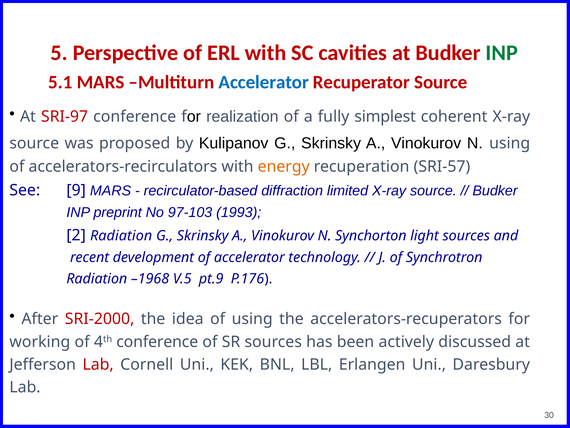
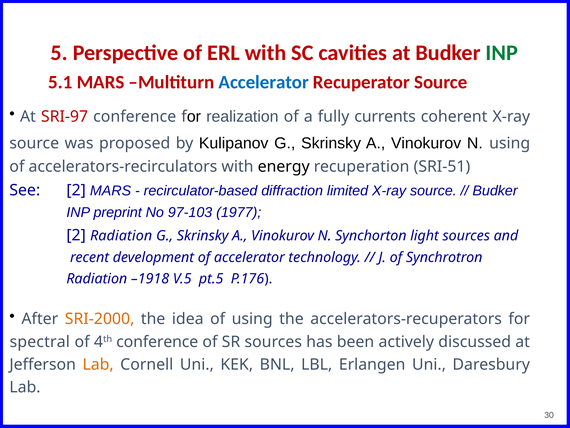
simplest: simplest -> currents
energy colour: orange -> black
SRI-57: SRI-57 -> SRI-51
See 9: 9 -> 2
1993: 1993 -> 1977
–1968: –1968 -> –1918
pt.9: pt.9 -> pt.5
SRI-2000 colour: red -> orange
working: working -> spectral
Lab at (98, 364) colour: red -> orange
